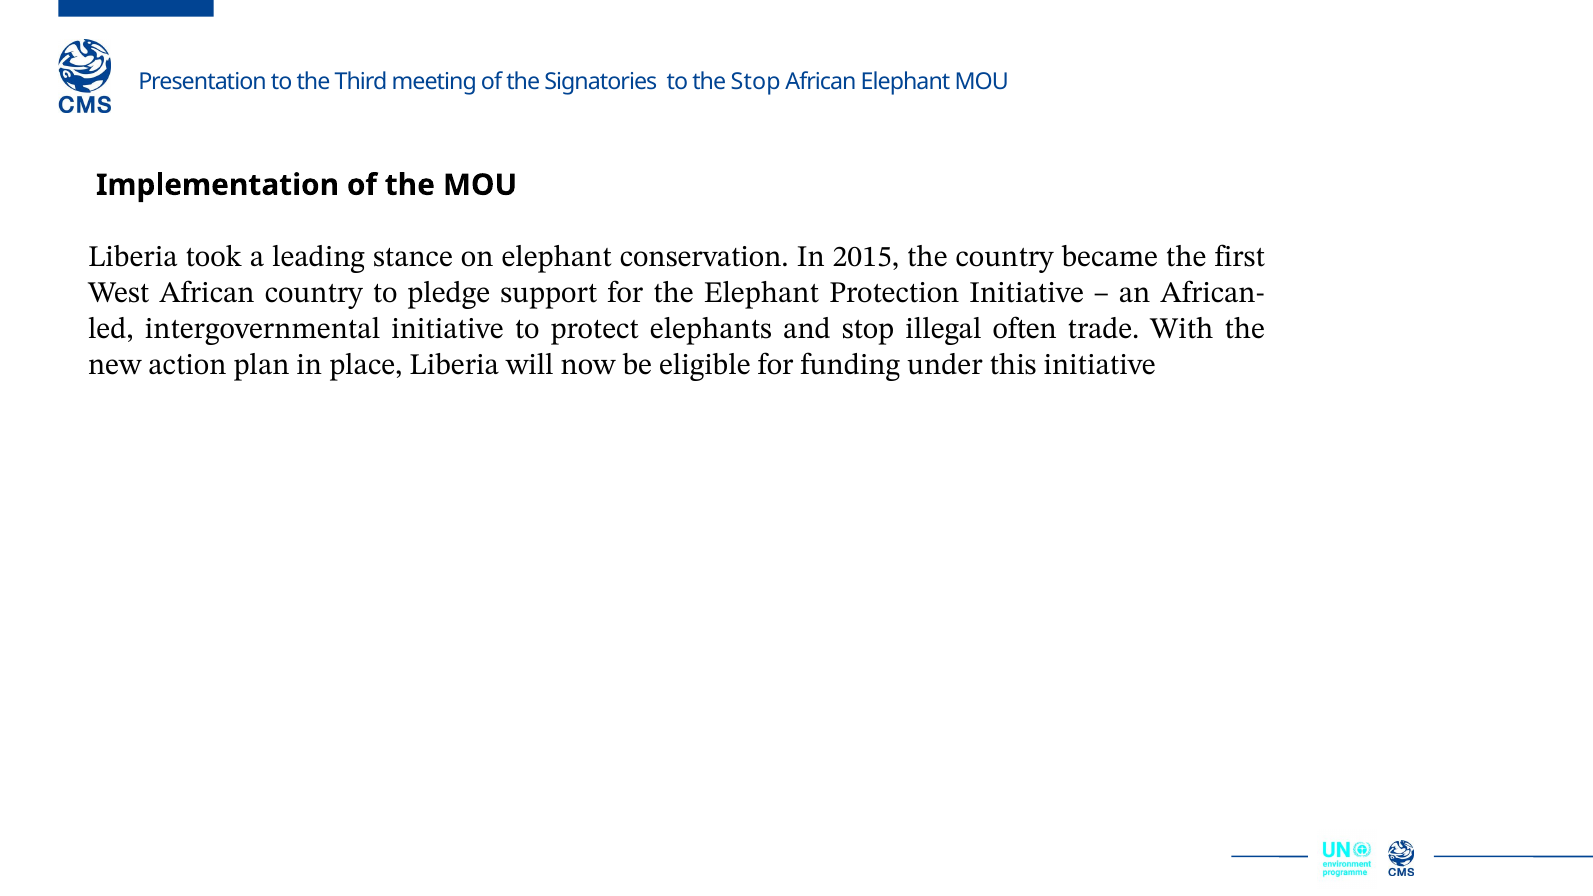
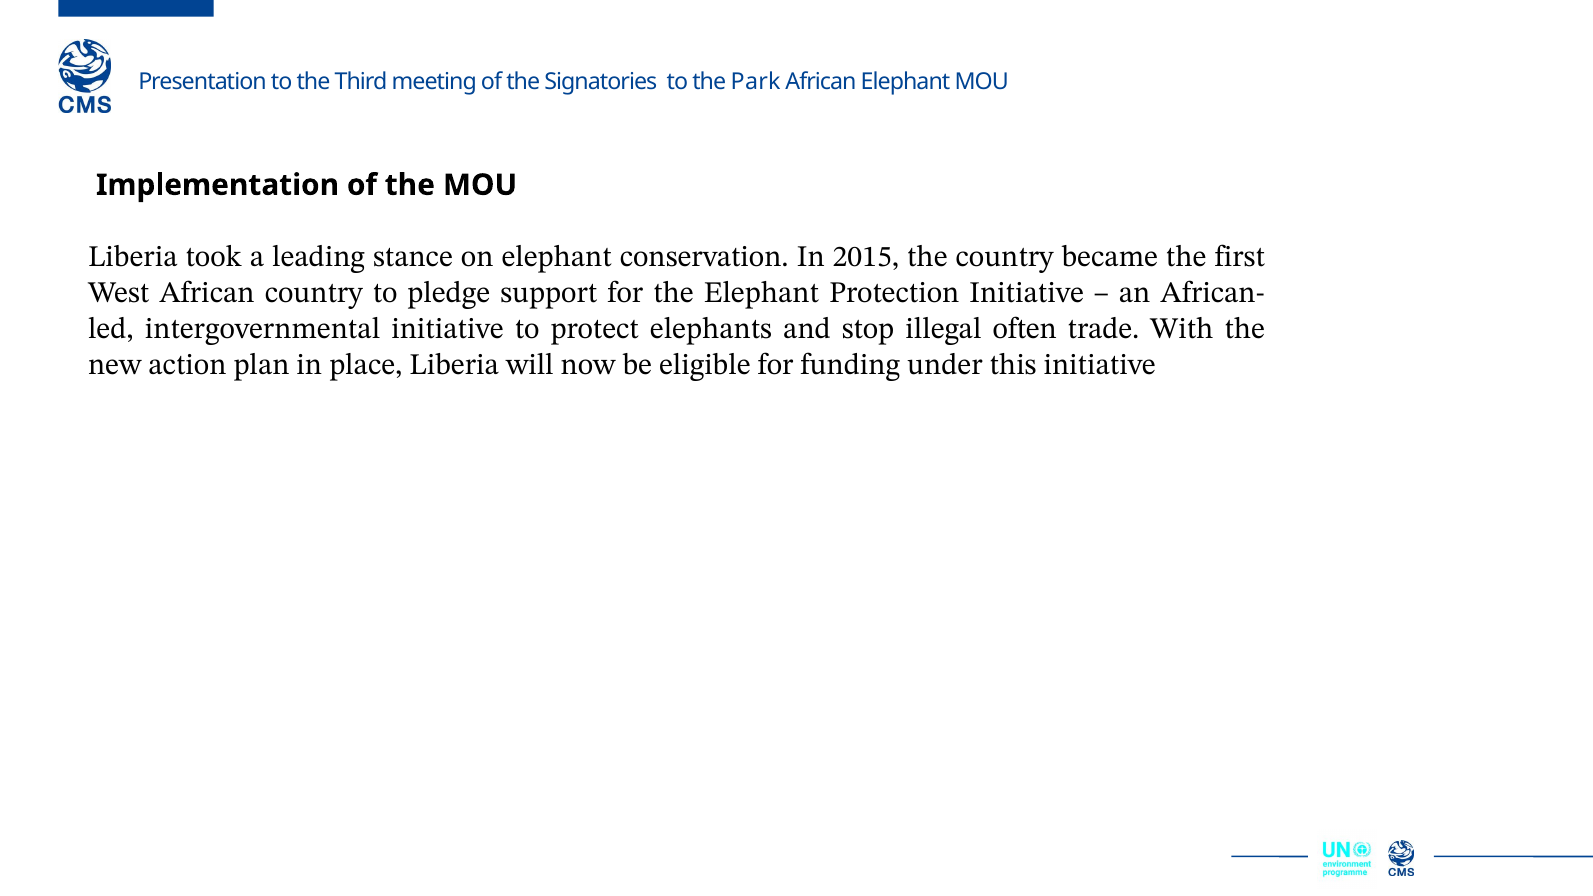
the Stop: Stop -> Park
